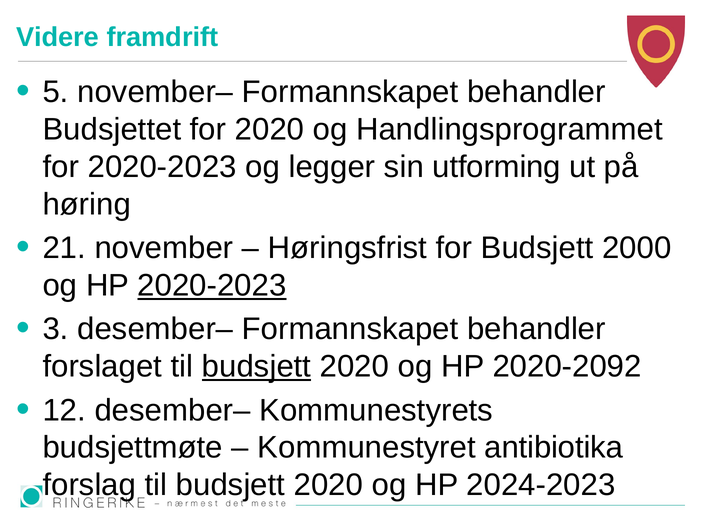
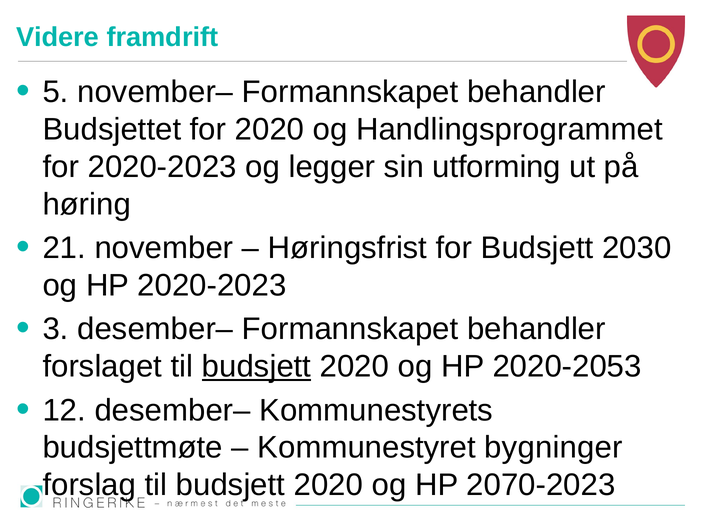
2000: 2000 -> 2030
2020-2023 at (212, 285) underline: present -> none
2020-2092: 2020-2092 -> 2020-2053
antibiotika: antibiotika -> bygninger
2024-2023: 2024-2023 -> 2070-2023
